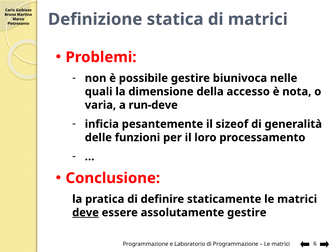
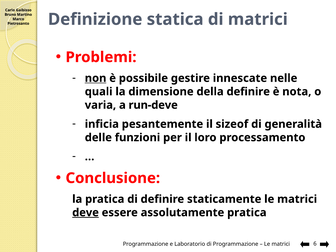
non underline: none -> present
biunivoca: biunivoca -> innescate
della accesso: accesso -> definire
assolutamente gestire: gestire -> pratica
